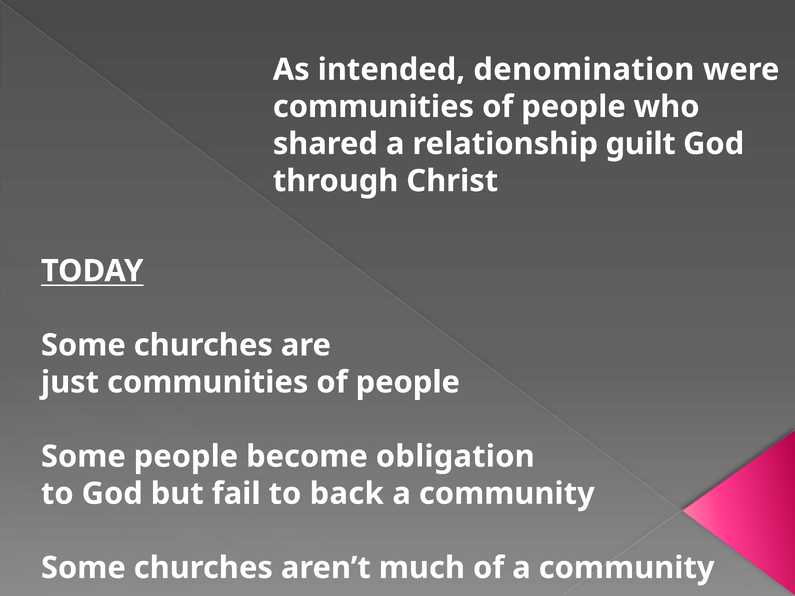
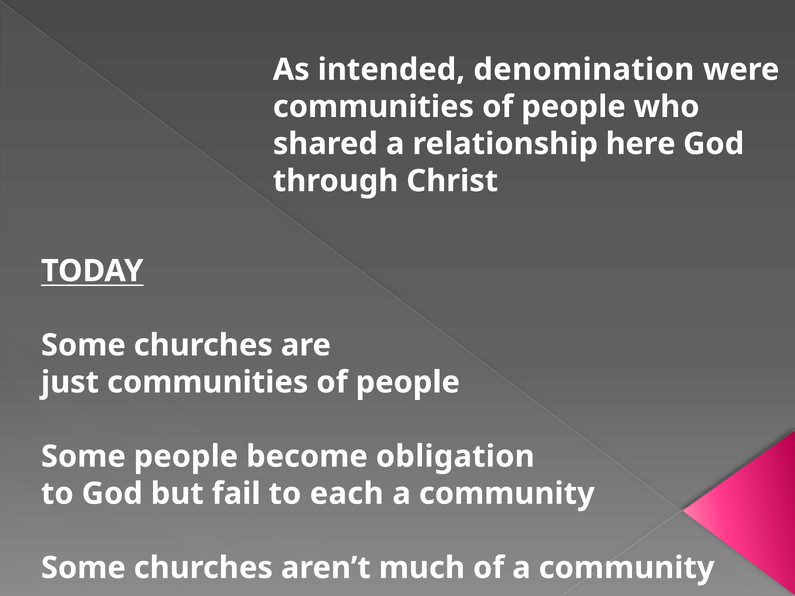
guilt: guilt -> here
back: back -> each
